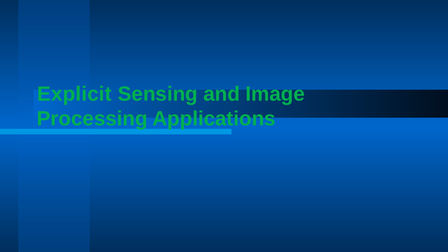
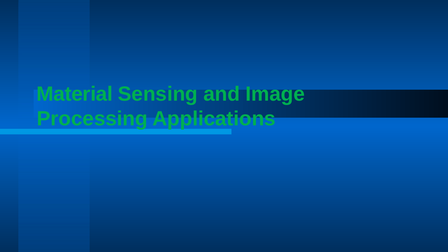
Explicit: Explicit -> Material
